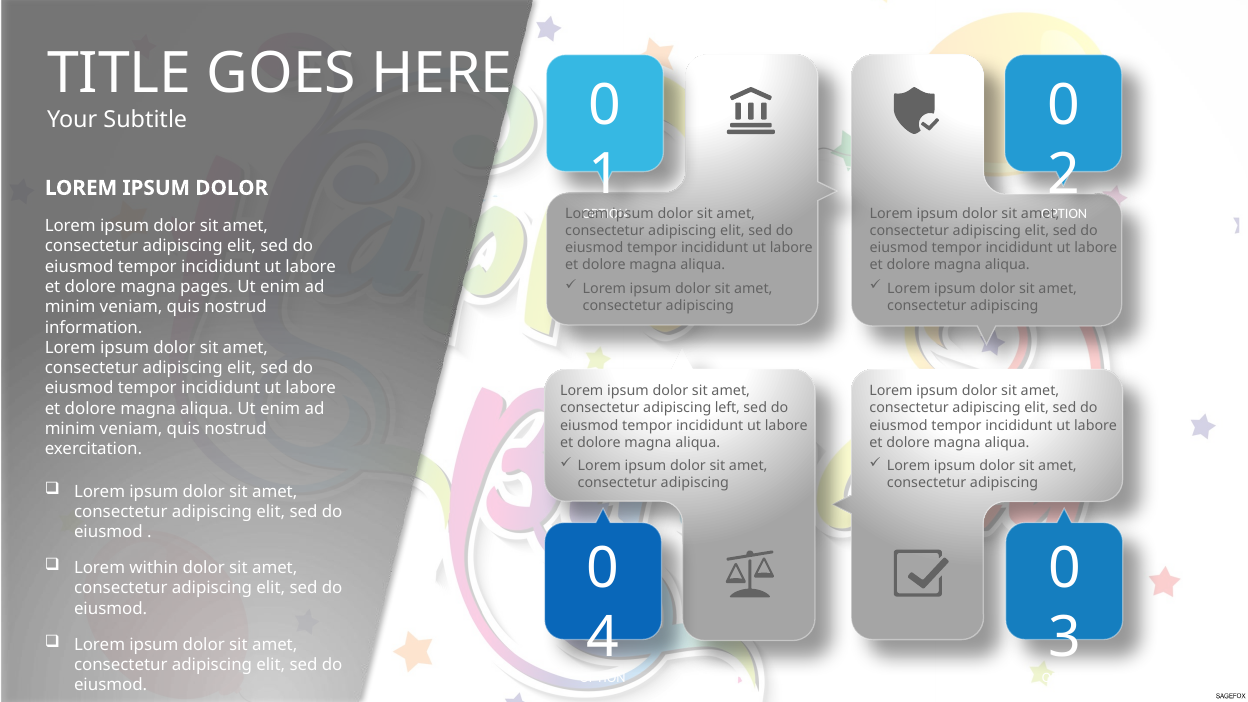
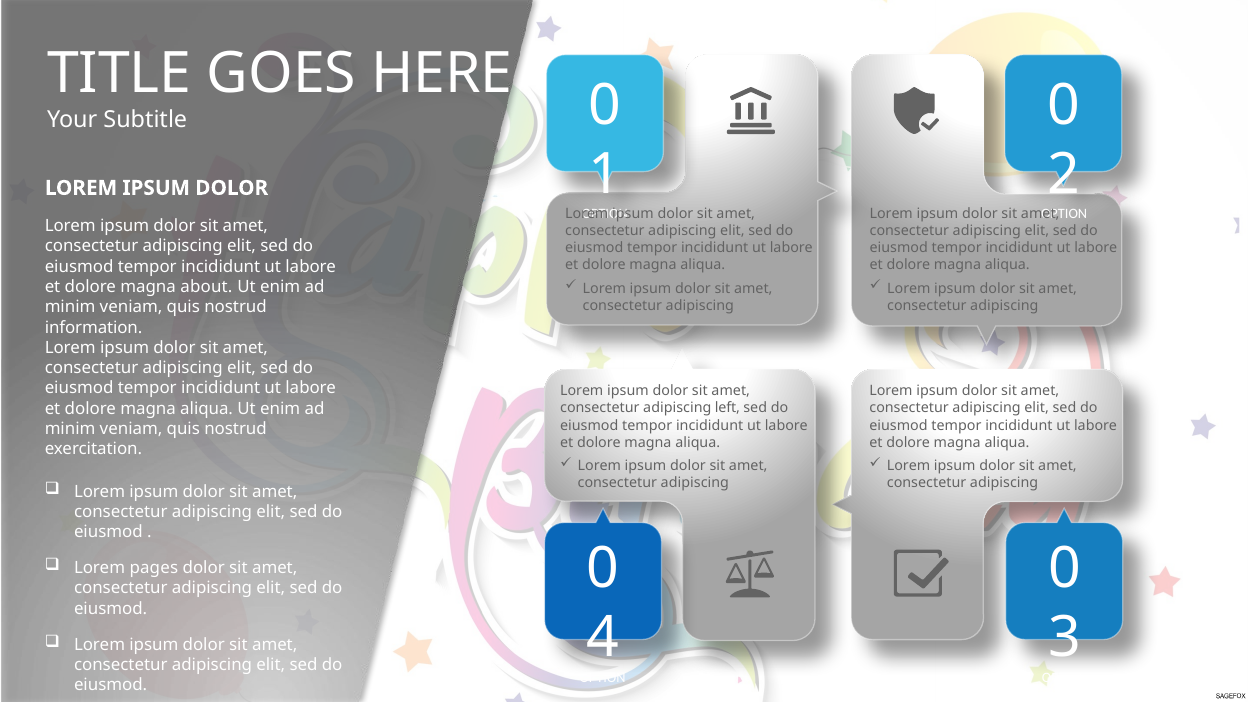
pages: pages -> about
within: within -> pages
